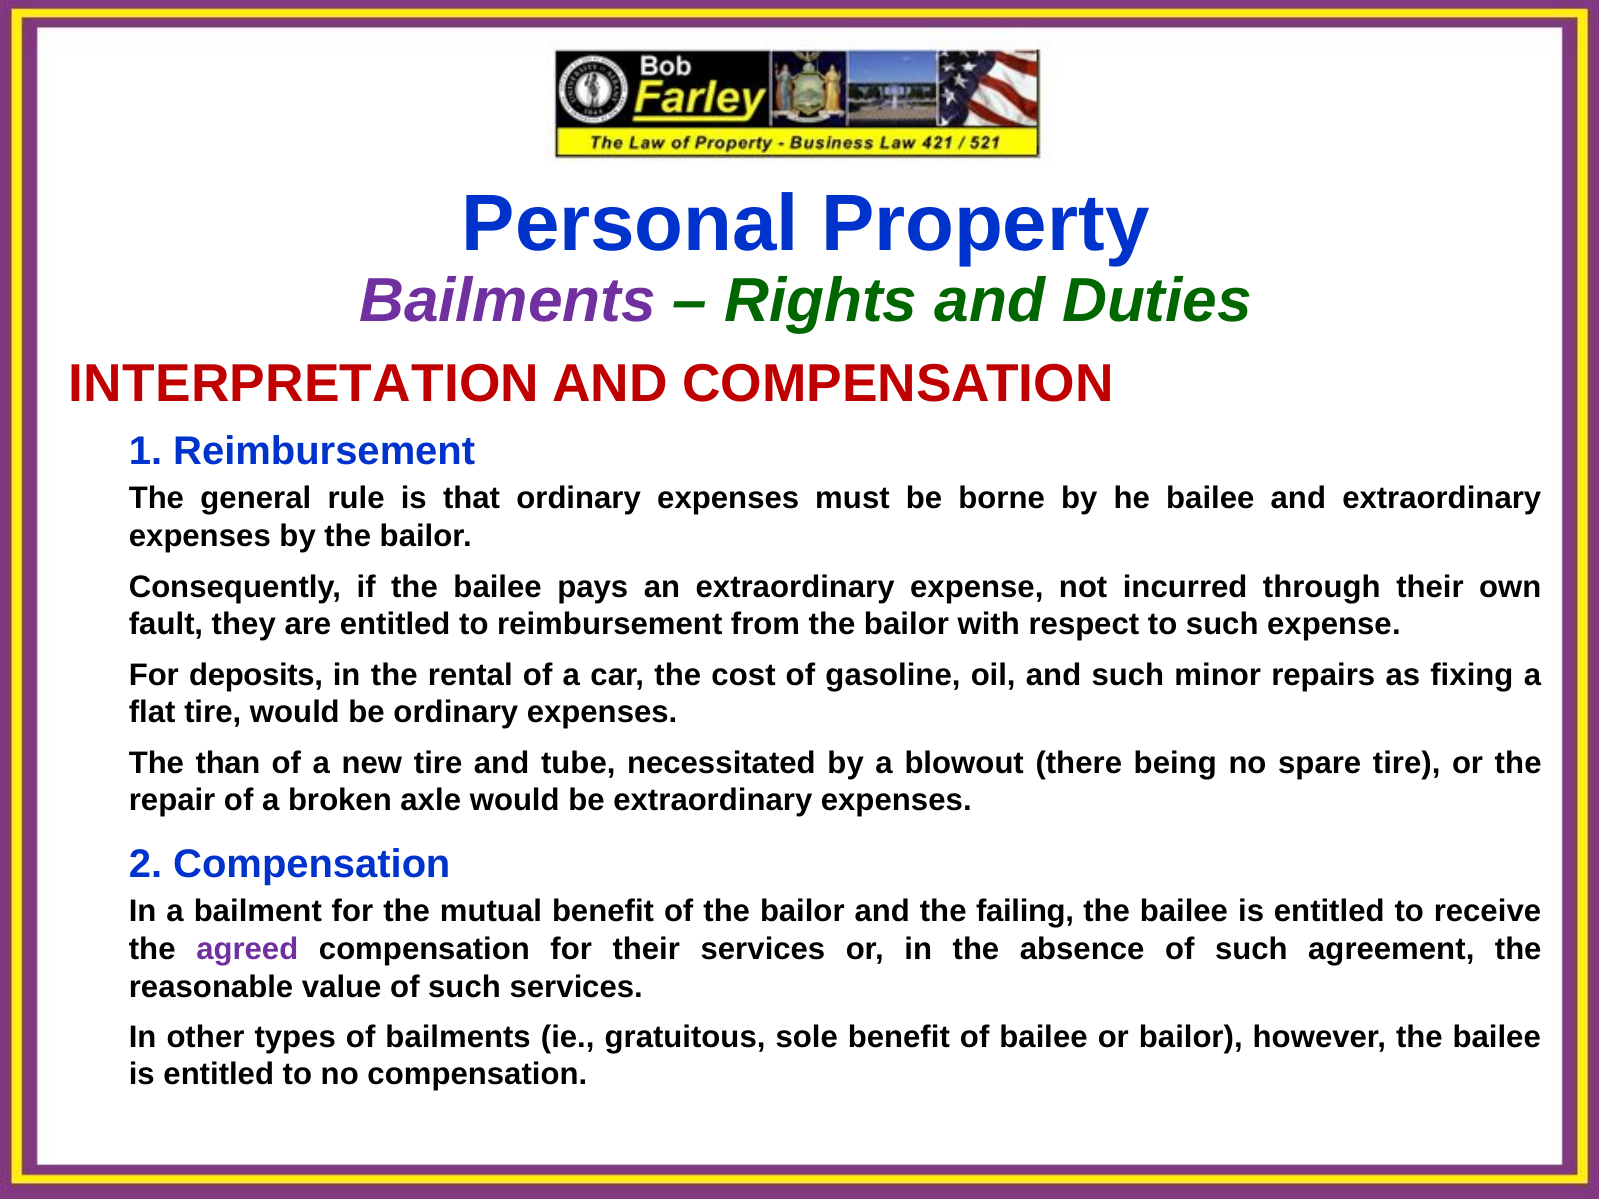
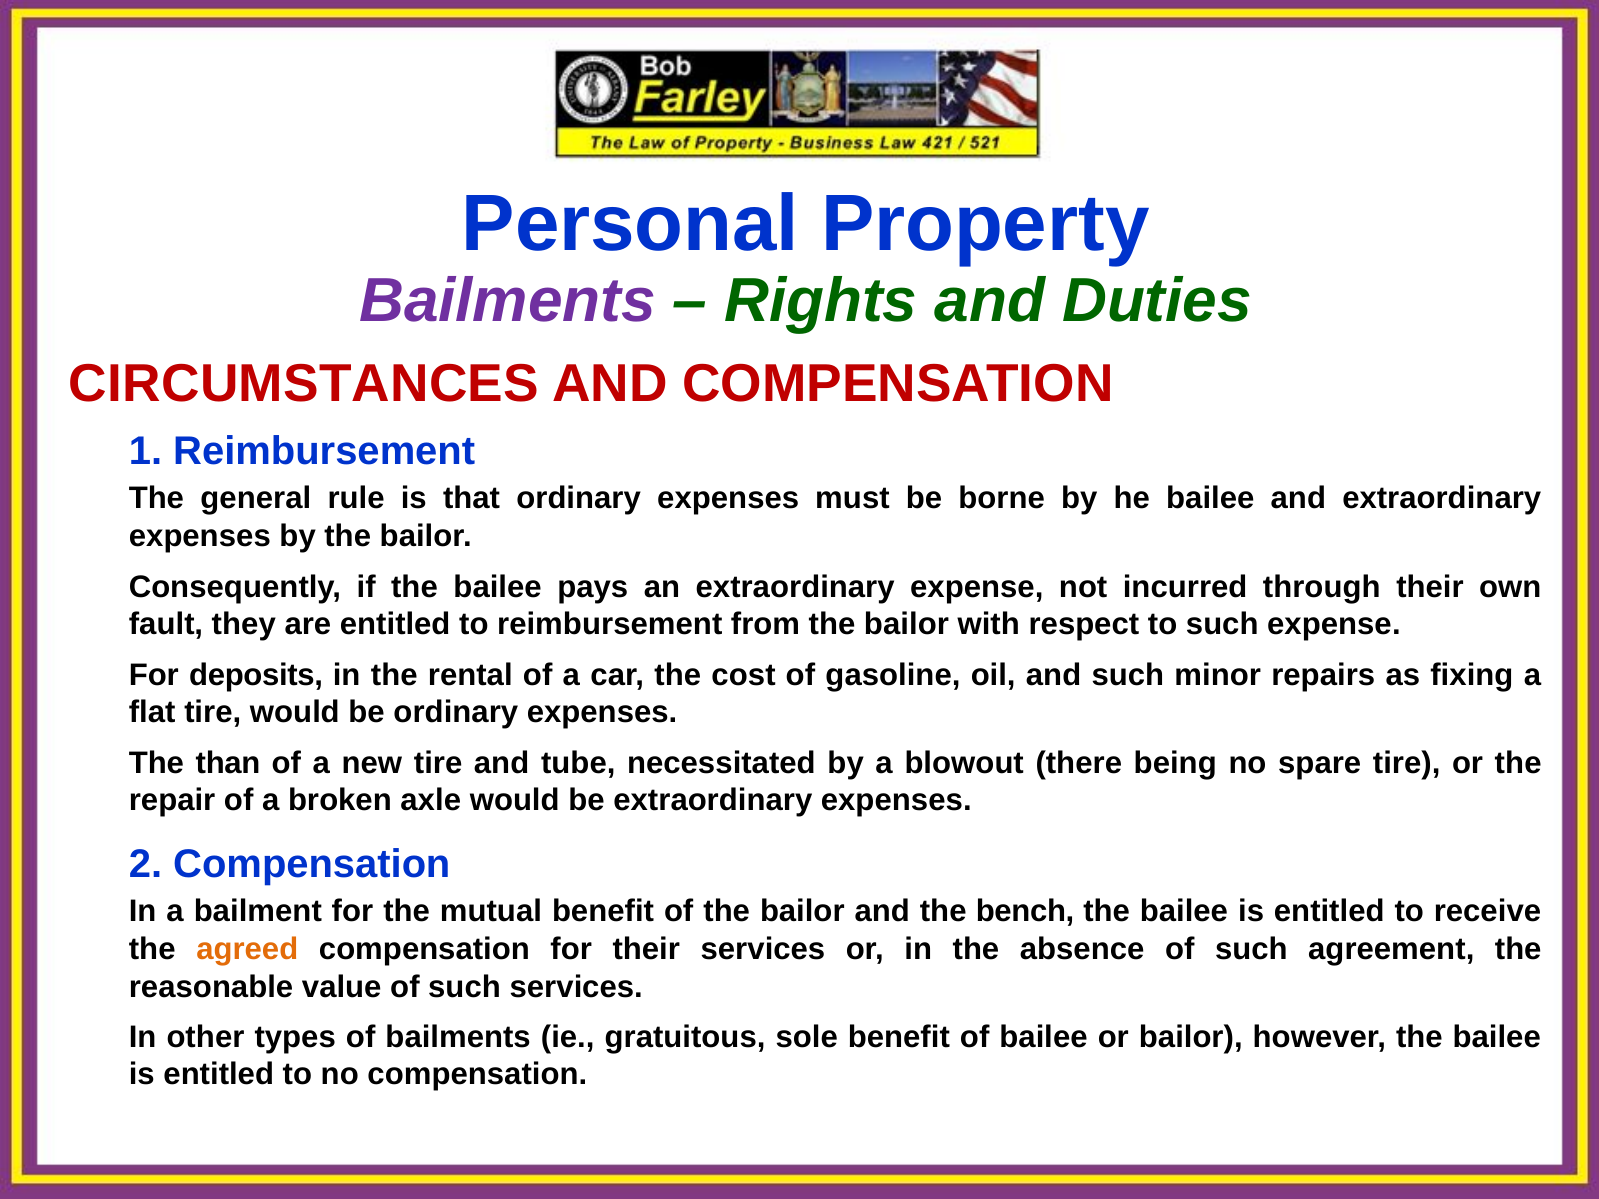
INTERPRETATION: INTERPRETATION -> CIRCUMSTANCES
failing: failing -> bench
agreed colour: purple -> orange
